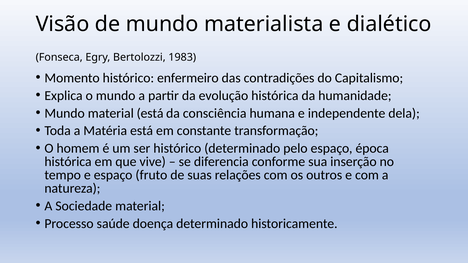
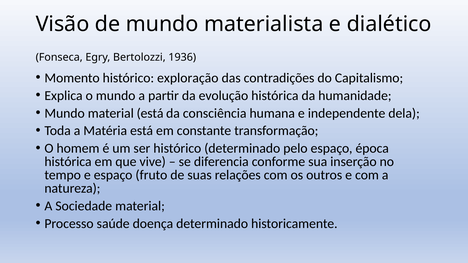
1983: 1983 -> 1936
enfermeiro: enfermeiro -> exploração
